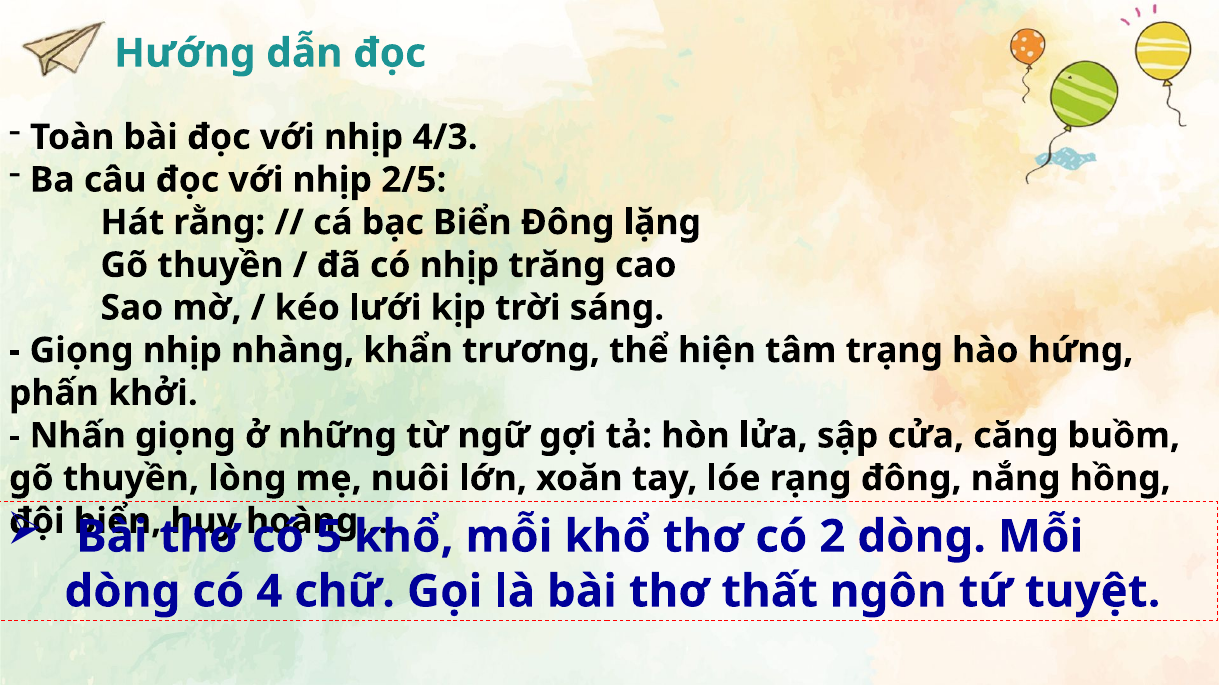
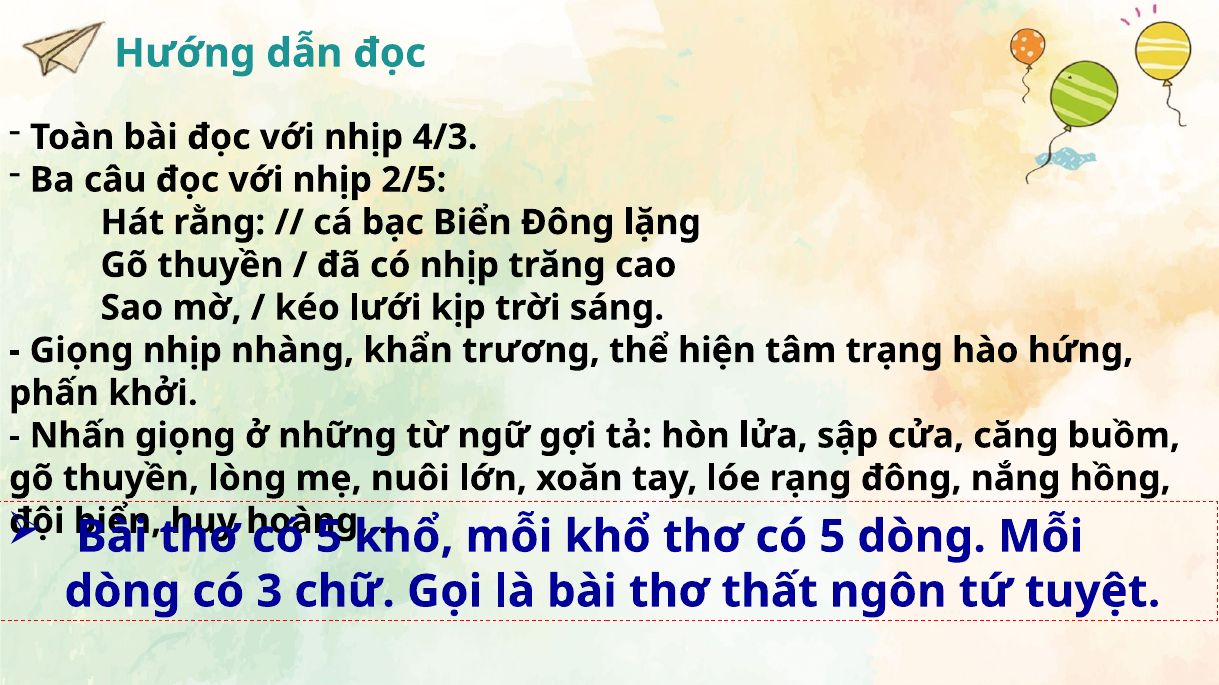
khổ thơ có 2: 2 -> 5
4: 4 -> 3
